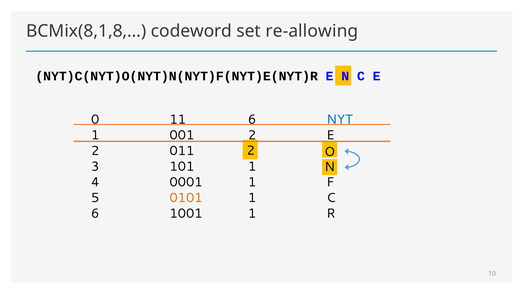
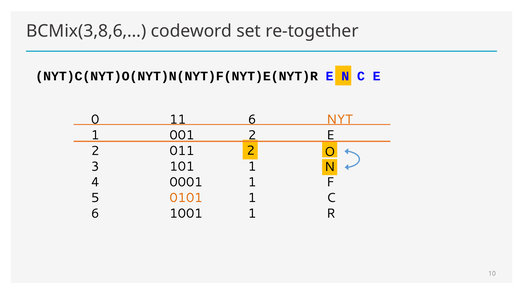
BCMix(8,1,8,…: BCMix(8,1,8,… -> BCMix(3,8,6,…
re-allowing: re-allowing -> re-together
NYT colour: blue -> orange
